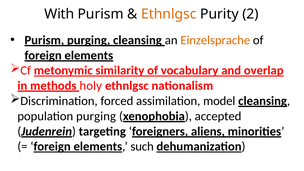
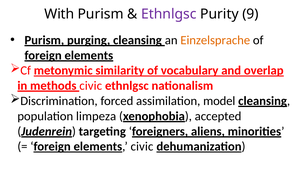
Ethnlgsc at (169, 14) colour: orange -> purple
2: 2 -> 9
holy at (91, 86): holy -> civic
population purging: purging -> limpeza
elements such: such -> civic
